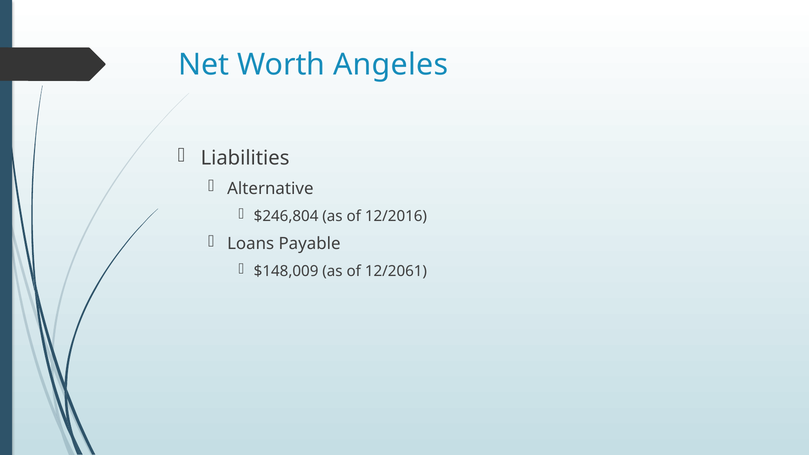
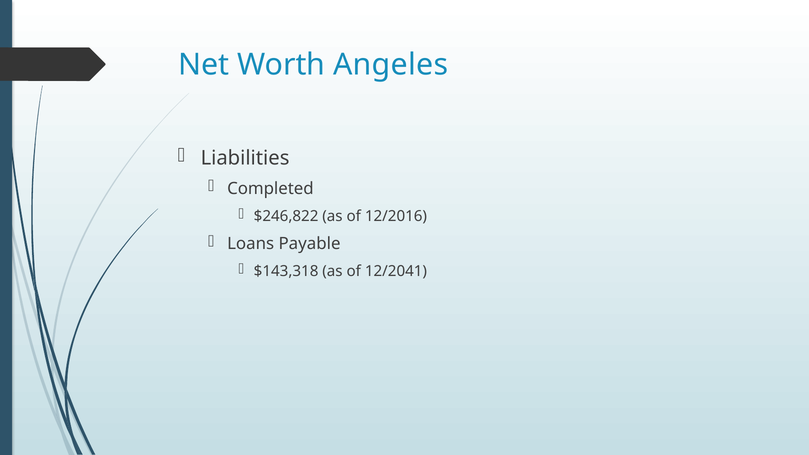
Alternative: Alternative -> Completed
$246,804: $246,804 -> $246,822
$148,009: $148,009 -> $143,318
12/2061: 12/2061 -> 12/2041
